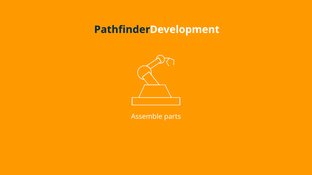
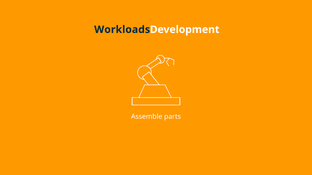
Pathfinder: Pathfinder -> Workloads
